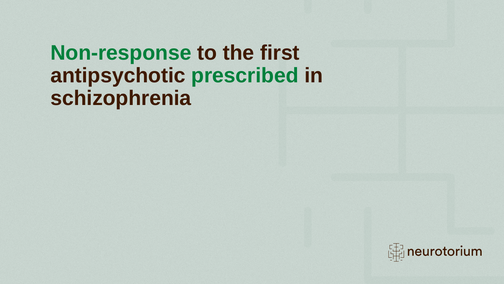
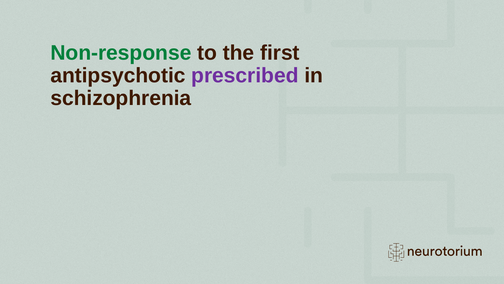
prescribed colour: green -> purple
